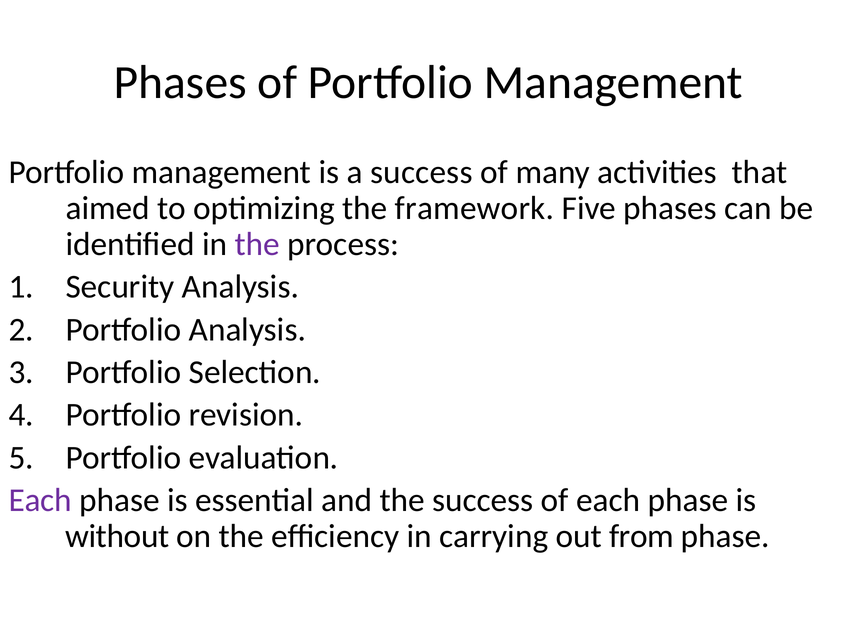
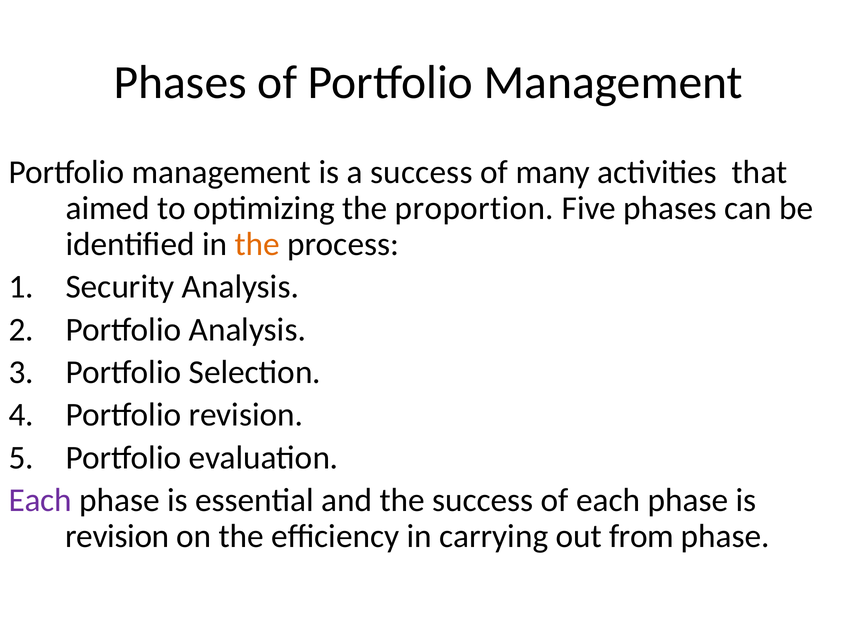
framework: framework -> proportion
the at (257, 244) colour: purple -> orange
without at (117, 536): without -> revision
